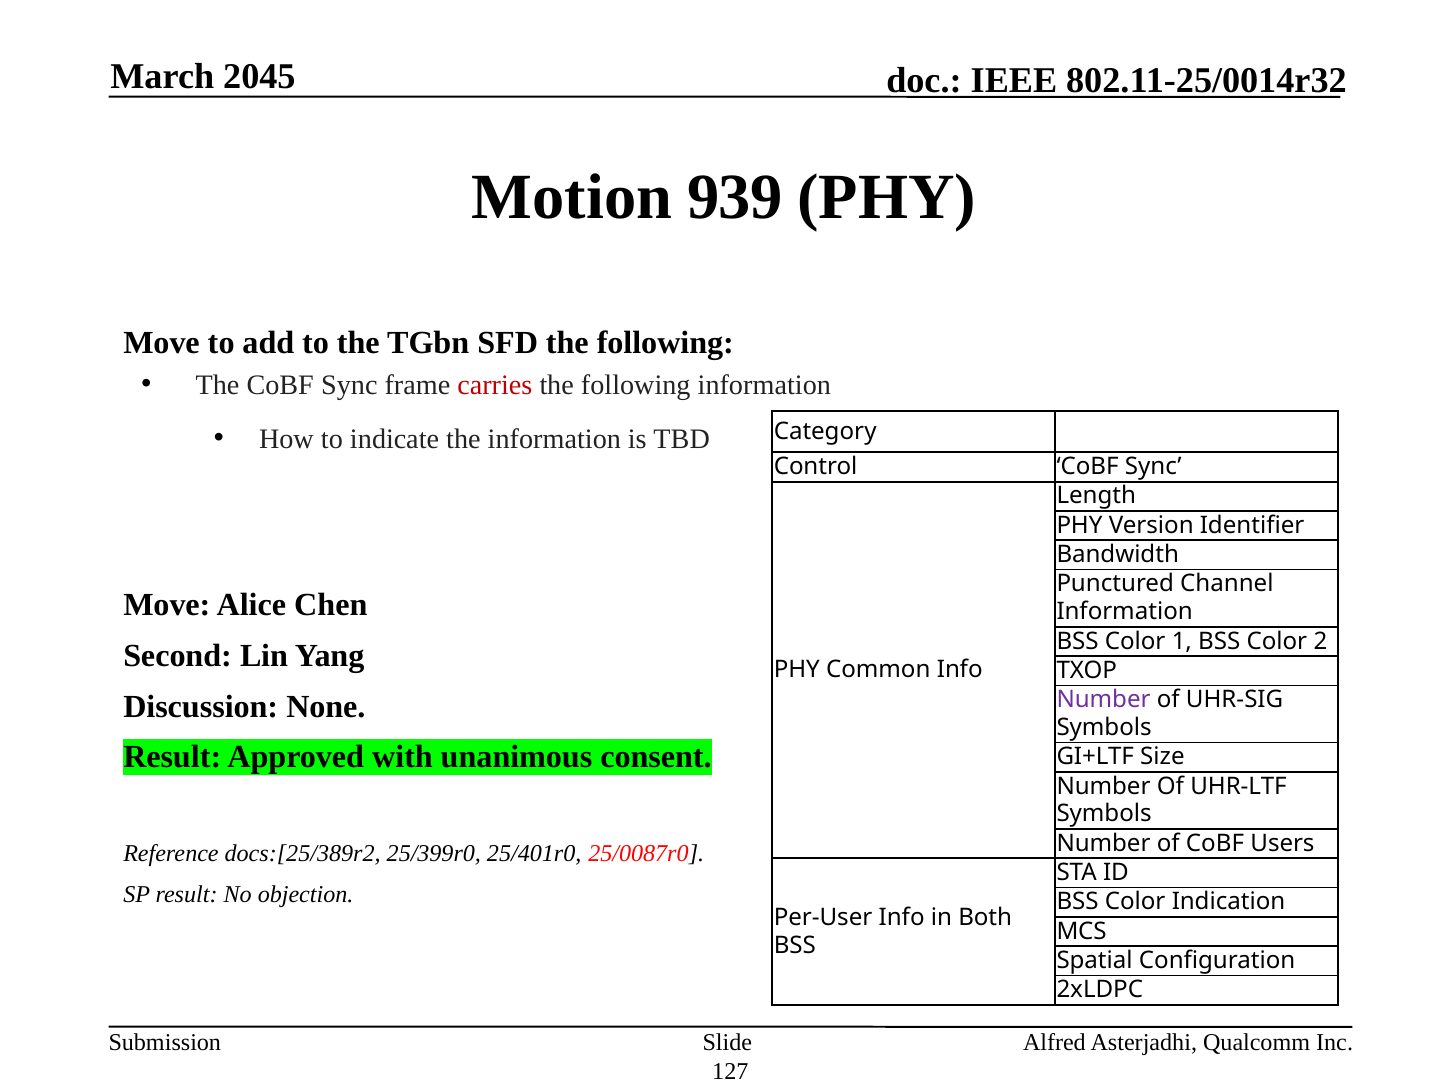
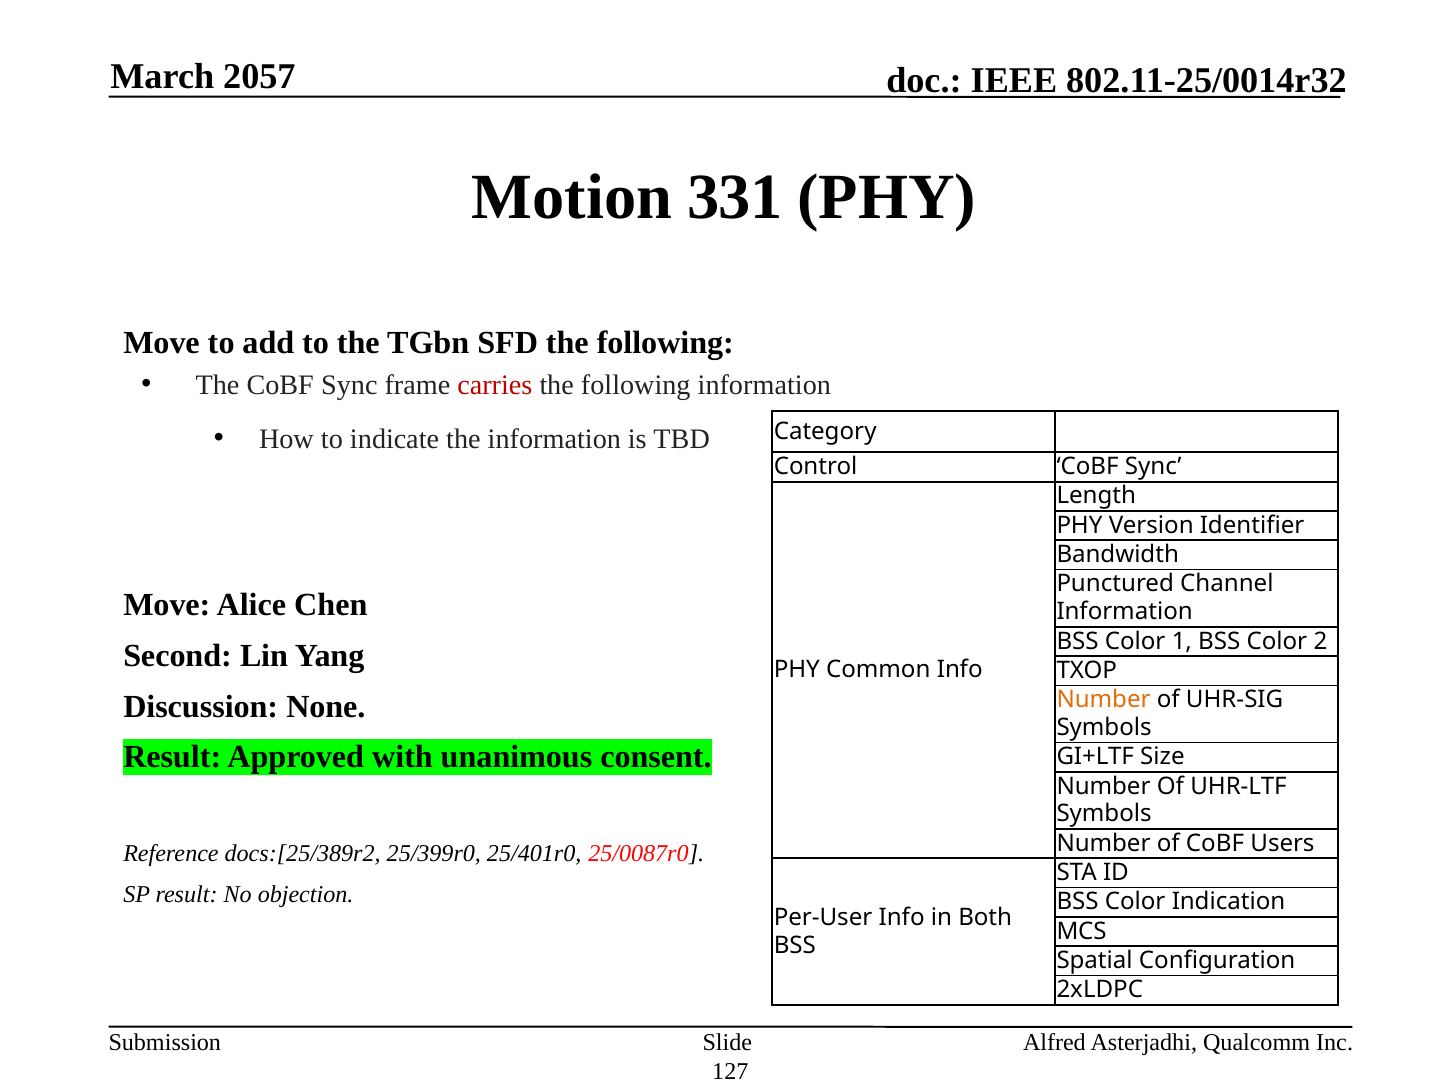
2045: 2045 -> 2057
939: 939 -> 331
Number at (1104, 700) colour: purple -> orange
